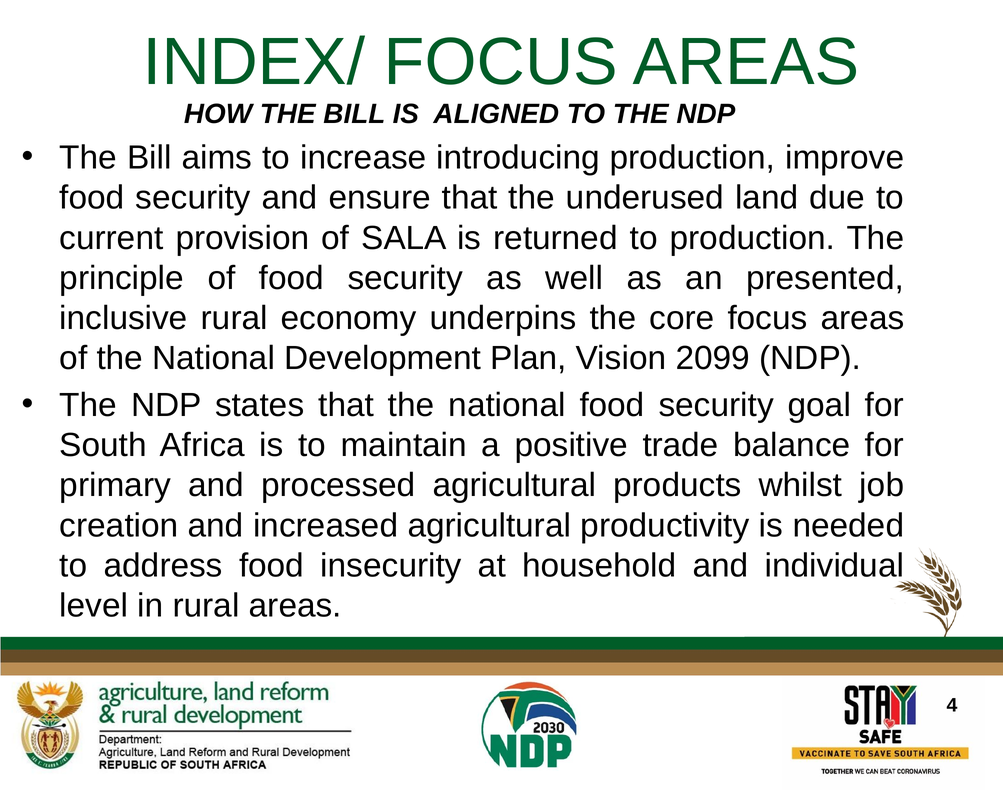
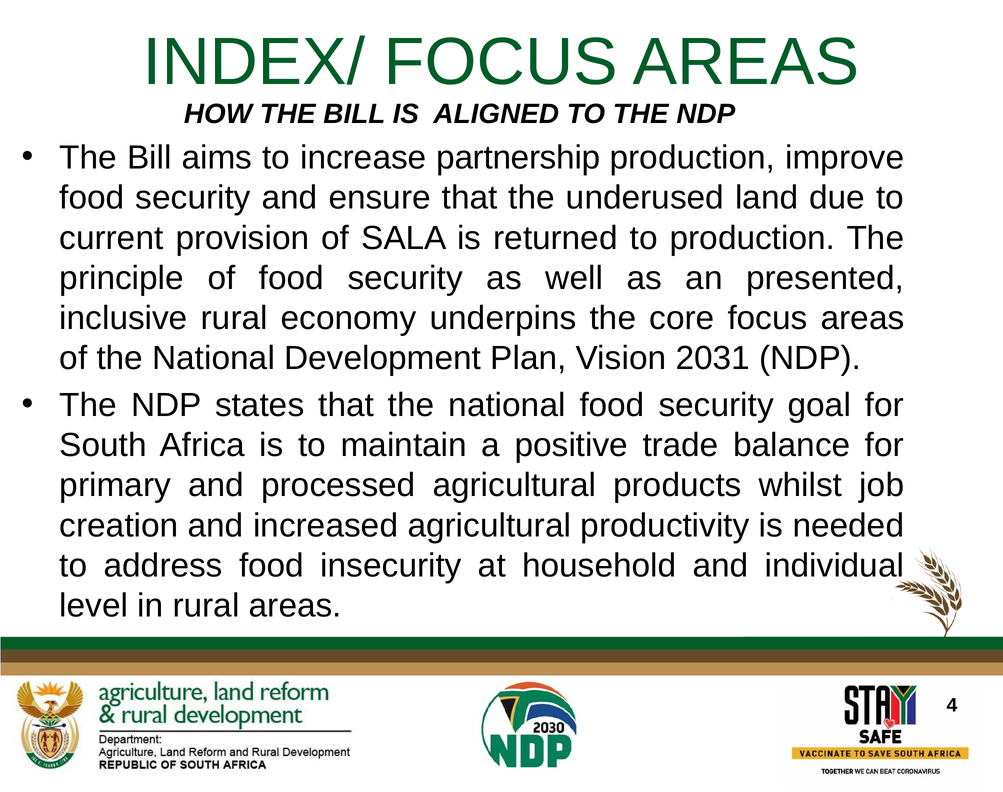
introducing: introducing -> partnership
2099: 2099 -> 2031
